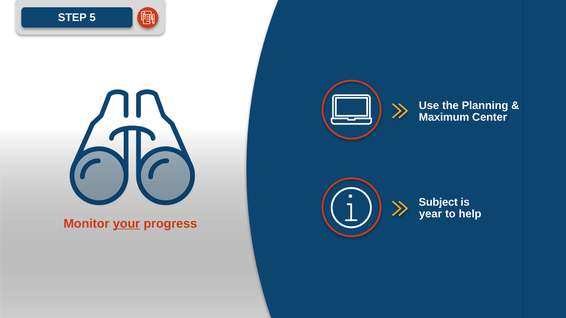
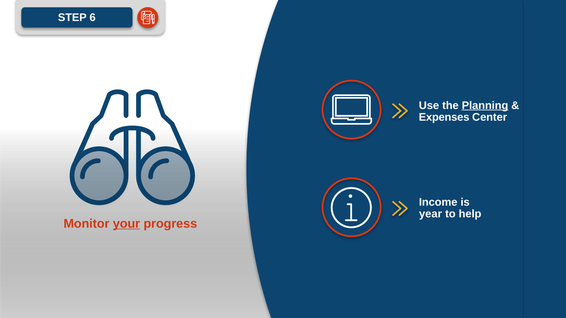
5: 5 -> 6
Planning underline: none -> present
Maximum: Maximum -> Expenses
Subject: Subject -> Income
